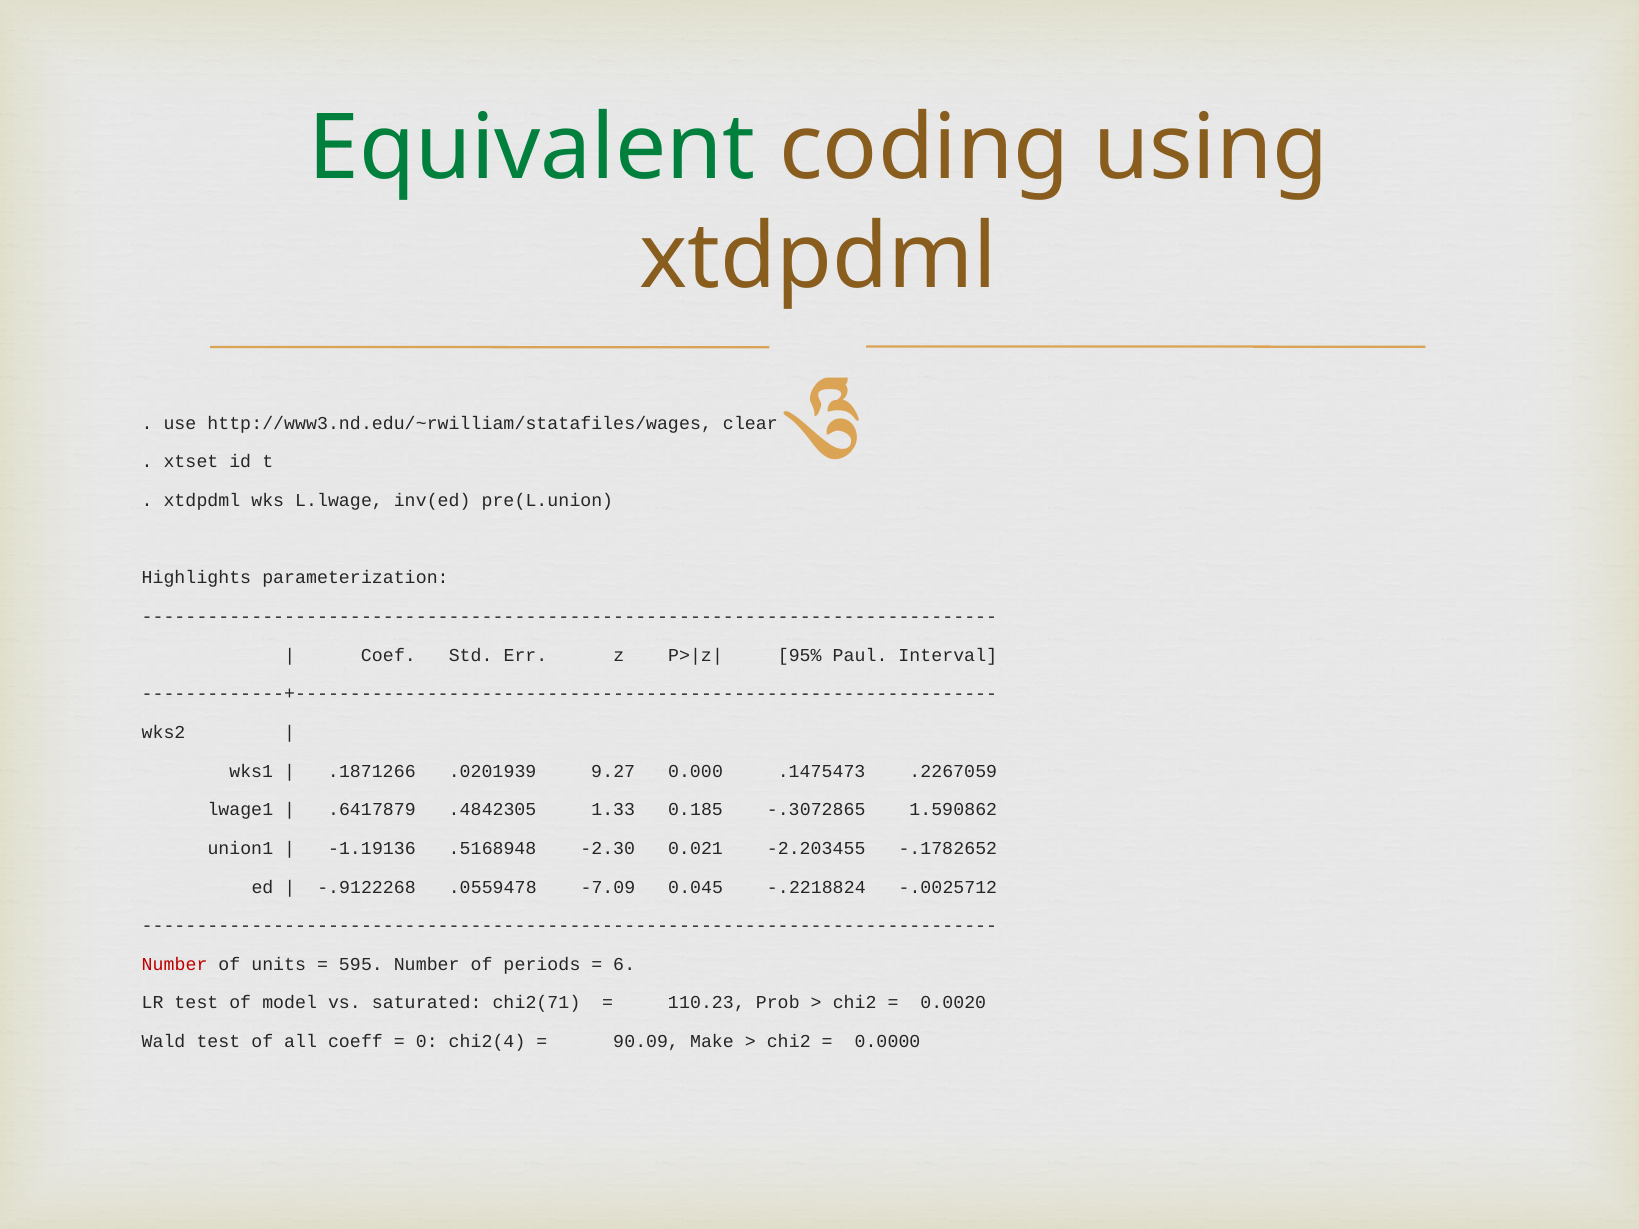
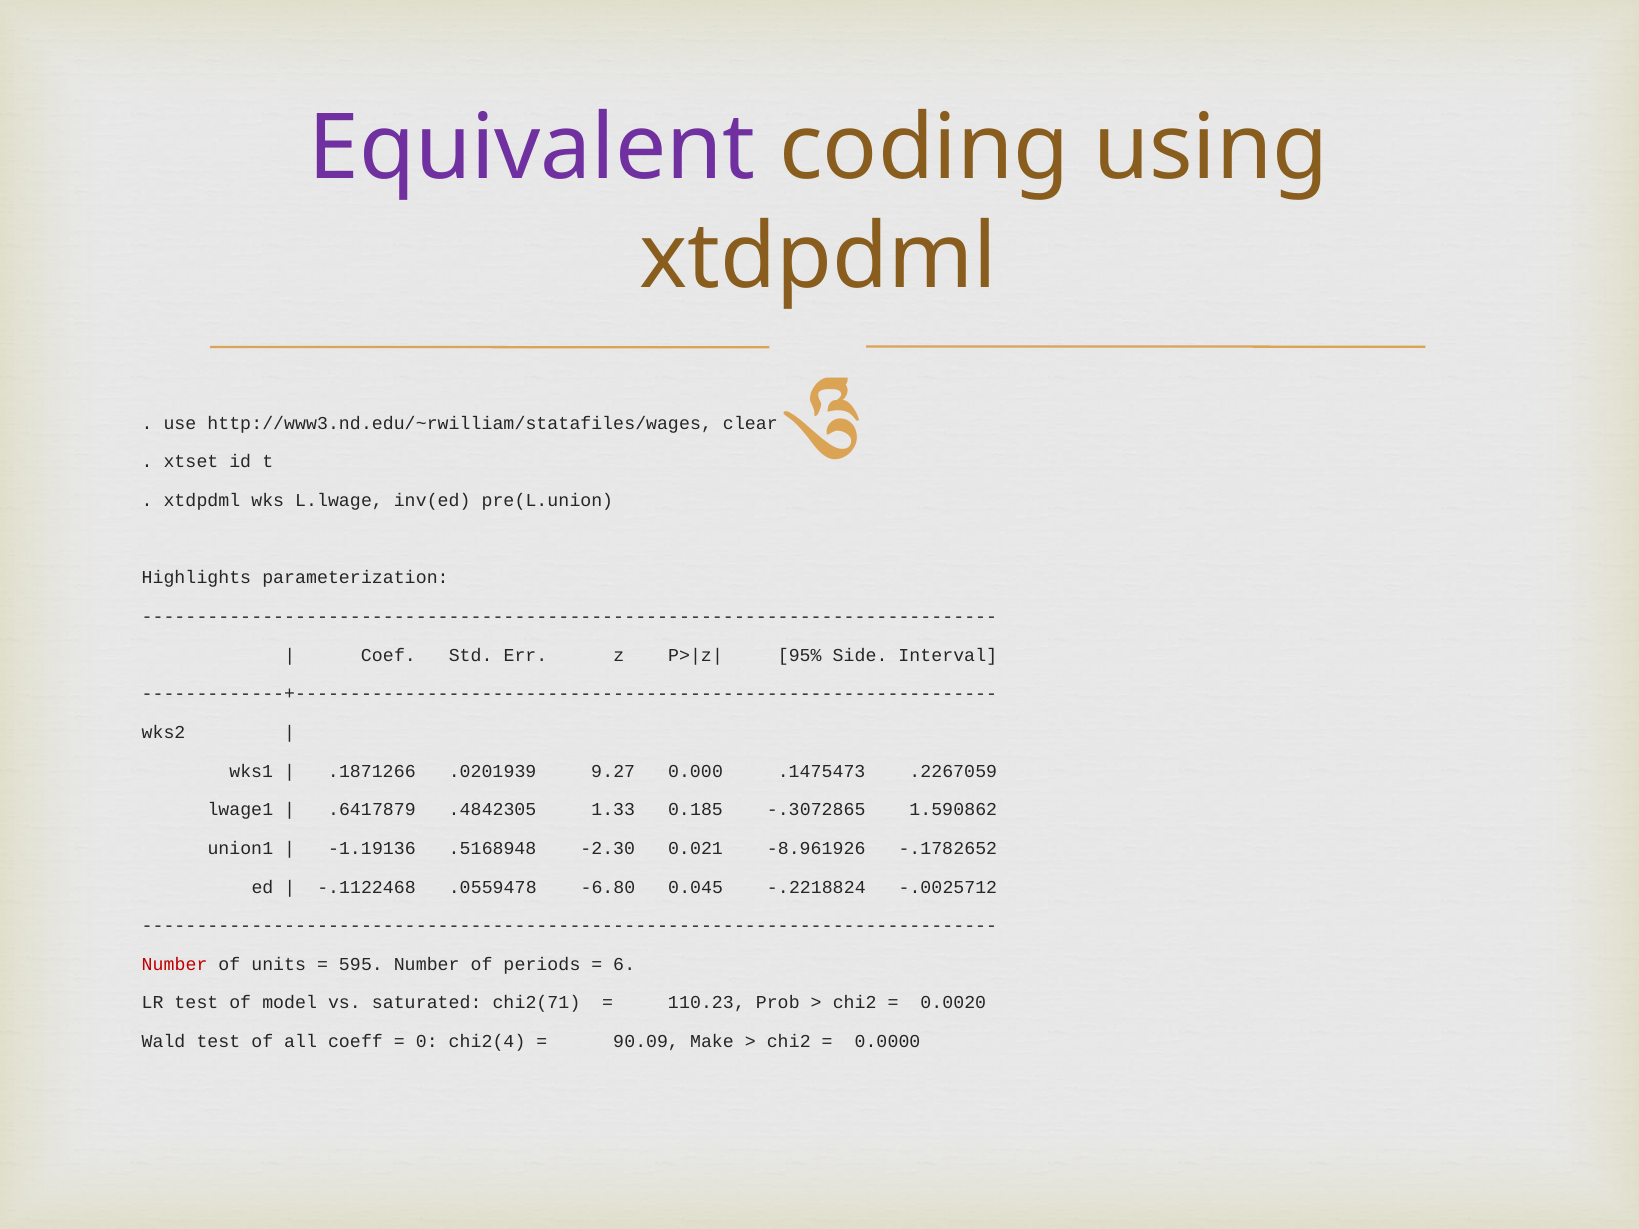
Equivalent colour: green -> purple
Paul: Paul -> Side
-2.203455: -2.203455 -> -8.961926
-.9122268: -.9122268 -> -.1122468
-7.09: -7.09 -> -6.80
